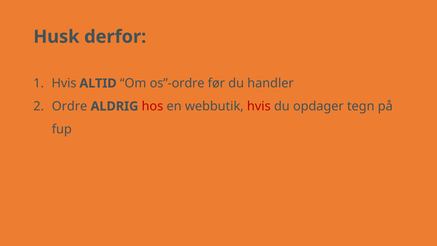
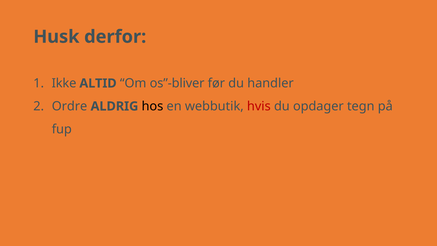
Hvis at (64, 83): Hvis -> Ikke
os”-ordre: os”-ordre -> os”-bliver
hos colour: red -> black
